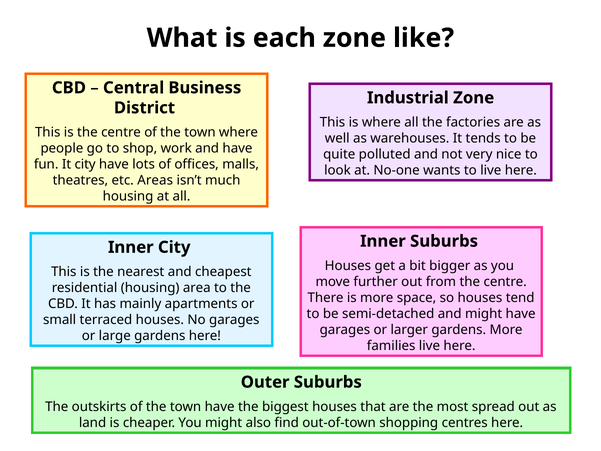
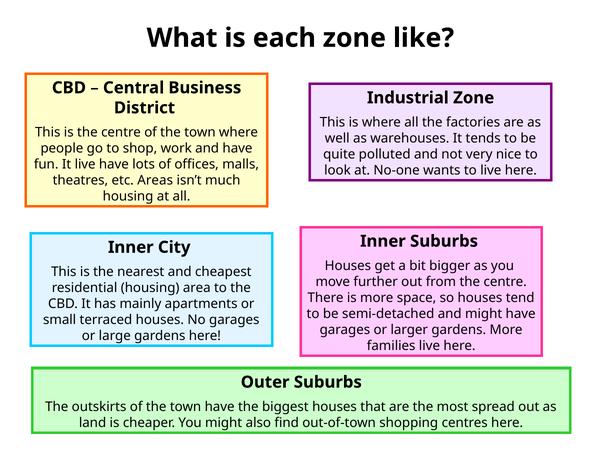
It city: city -> live
